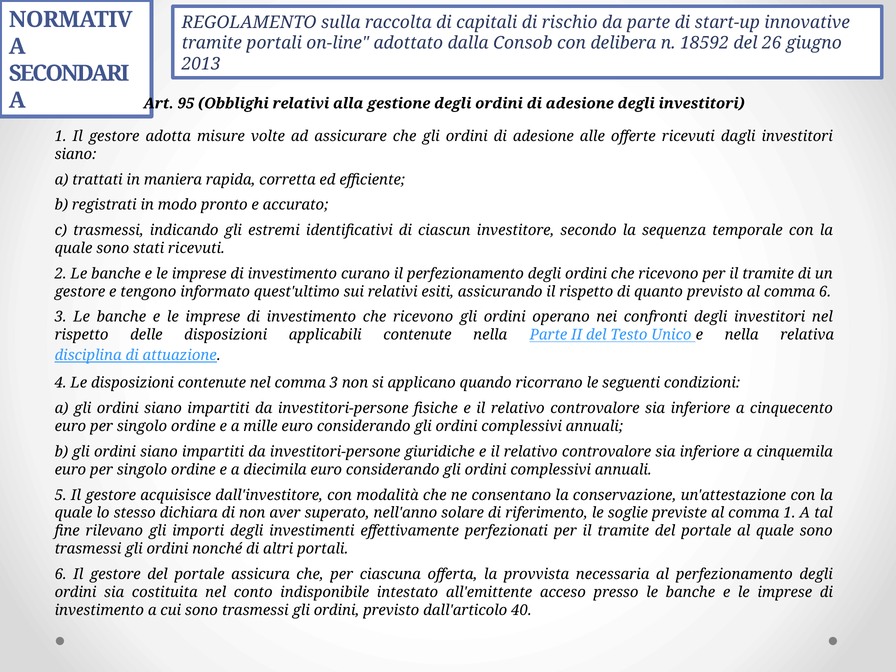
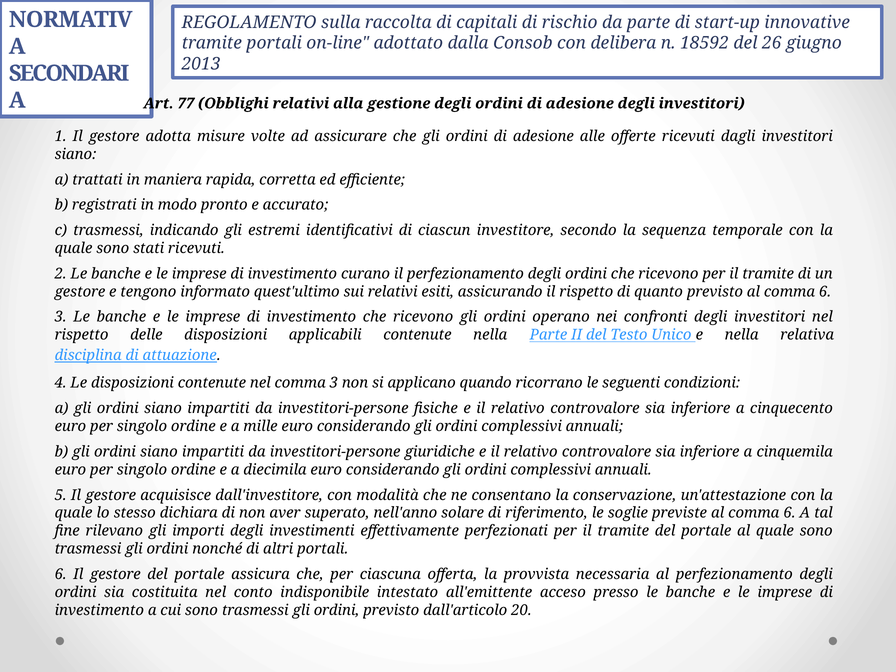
95: 95 -> 77
previste al comma 1: 1 -> 6
40: 40 -> 20
